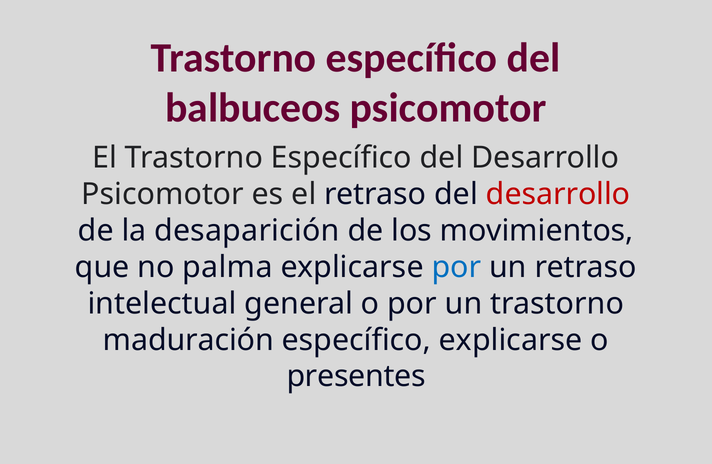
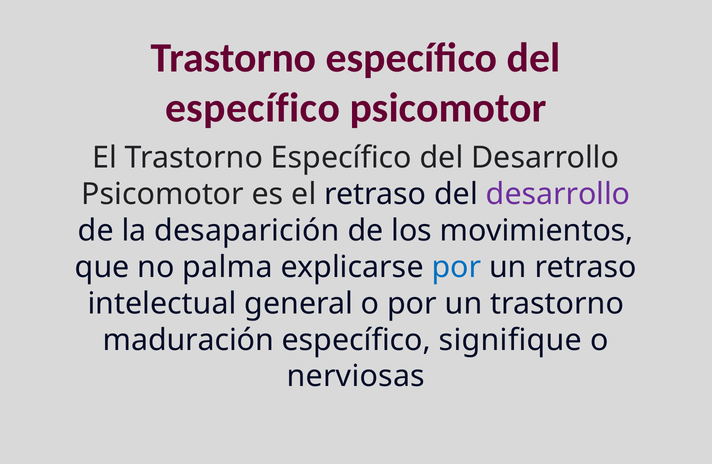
balbuceos at (253, 108): balbuceos -> específico
desarrollo at (558, 194) colour: red -> purple
específico explicarse: explicarse -> signifique
presentes: presentes -> nerviosas
